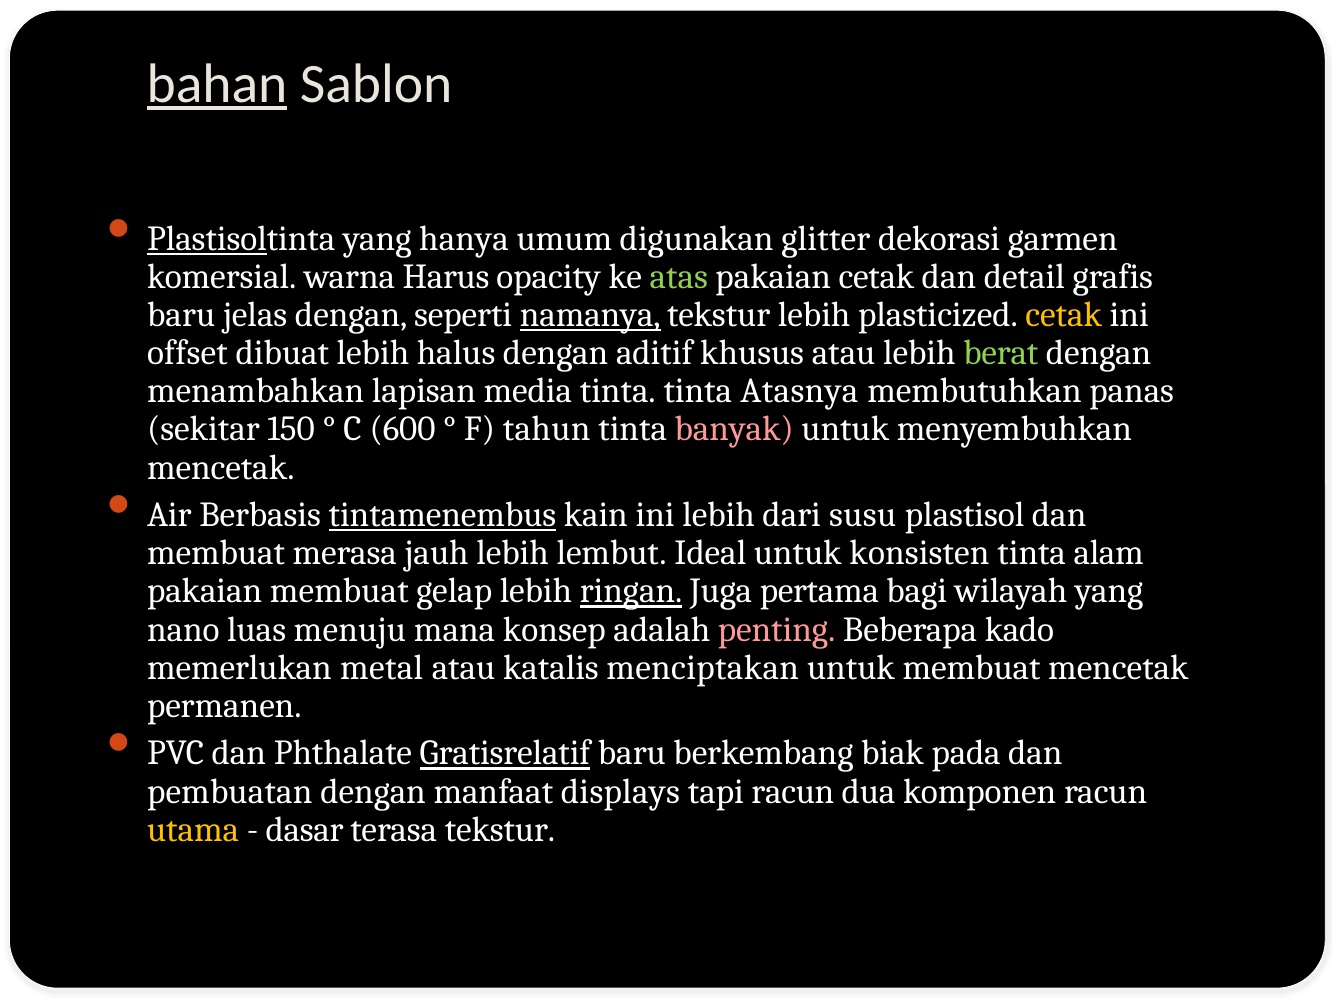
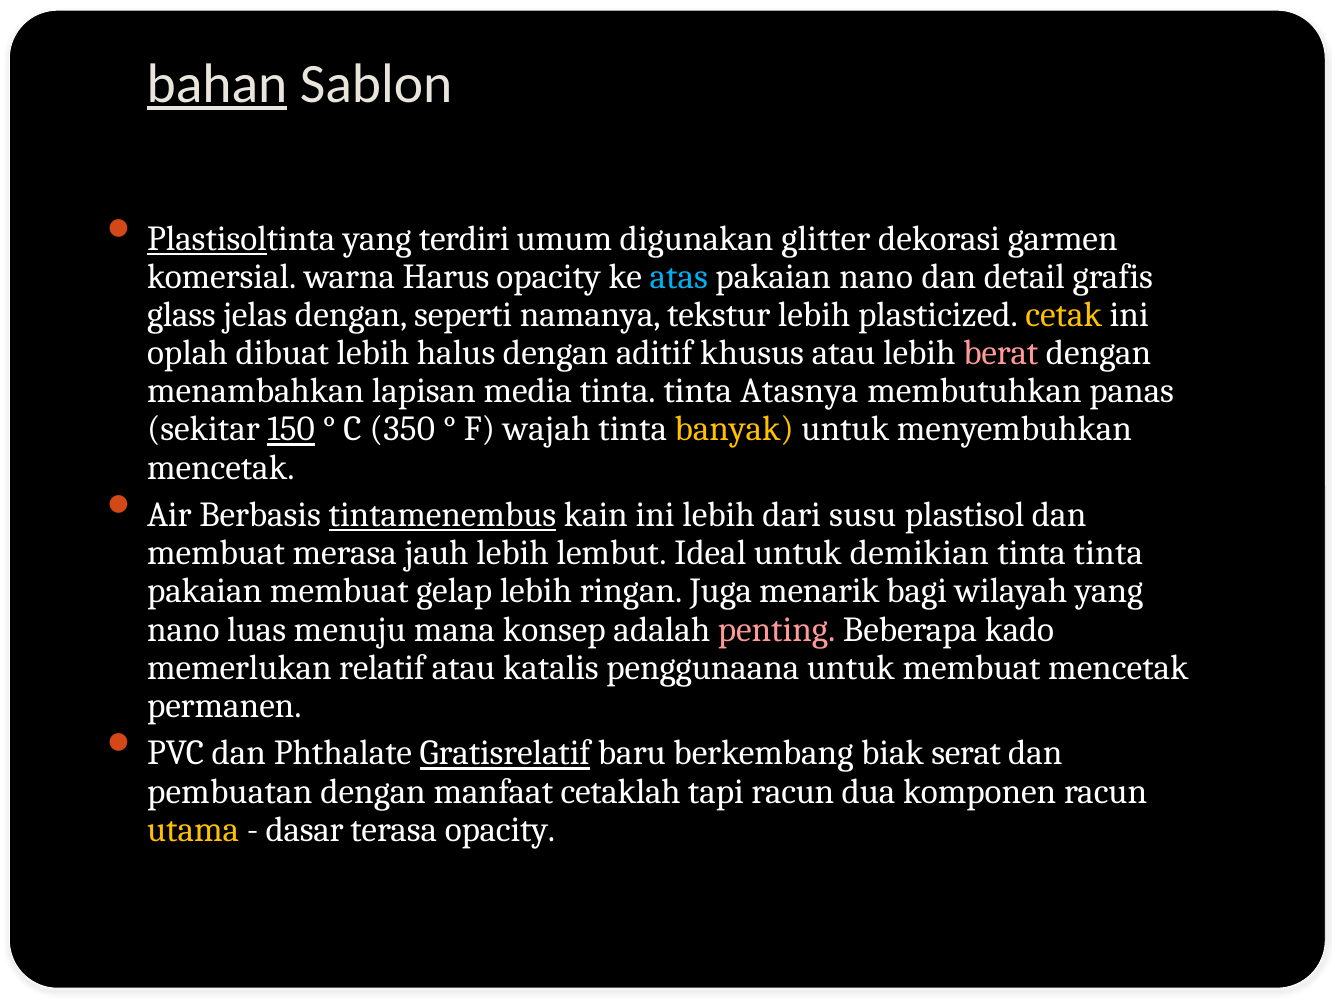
hanya: hanya -> terdiri
atas colour: light green -> light blue
pakaian cetak: cetak -> nano
baru at (181, 315): baru -> glass
namanya underline: present -> none
offset: offset -> oplah
berat colour: light green -> pink
150 underline: none -> present
600: 600 -> 350
tahun: tahun -> wajah
banyak colour: pink -> yellow
konsisten: konsisten -> demikian
alam at (1109, 553): alam -> tinta
ringan underline: present -> none
pertama: pertama -> menarik
metal: metal -> relatif
menciptakan: menciptakan -> penggunaana
pada: pada -> serat
displays: displays -> cetaklah
terasa tekstur: tekstur -> opacity
